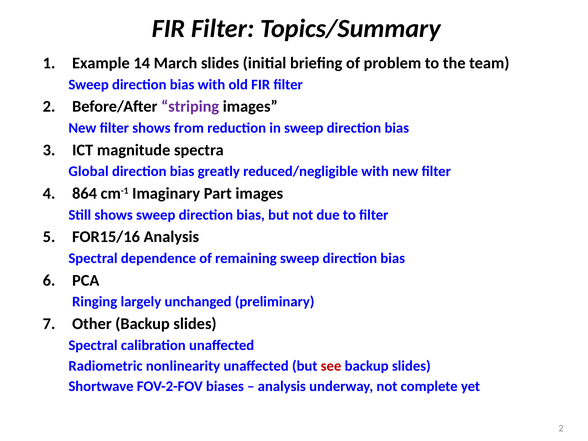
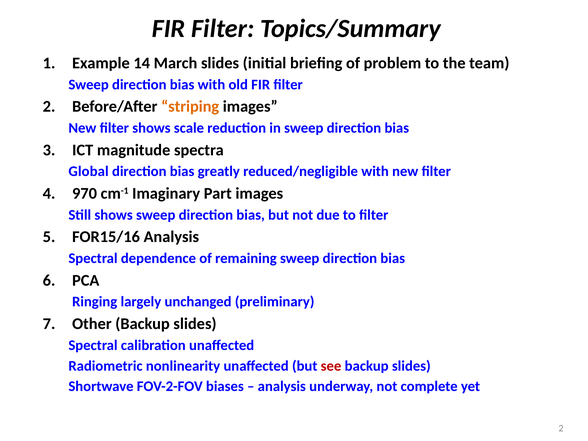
striping colour: purple -> orange
from: from -> scale
864: 864 -> 970
